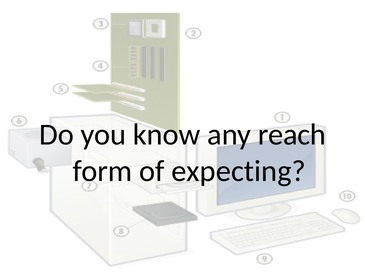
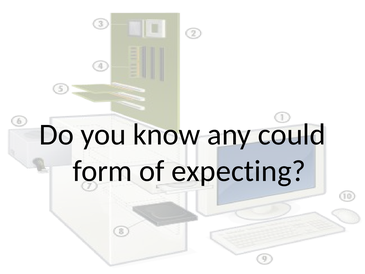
reach: reach -> could
